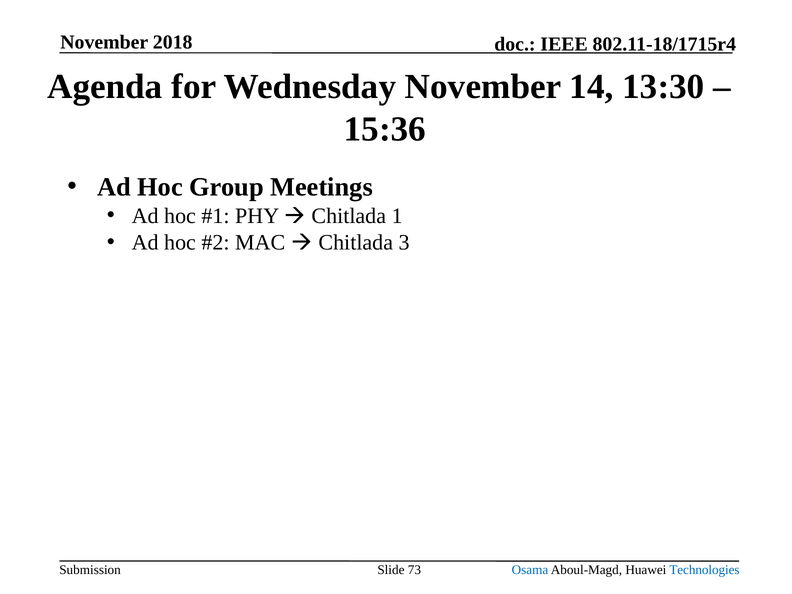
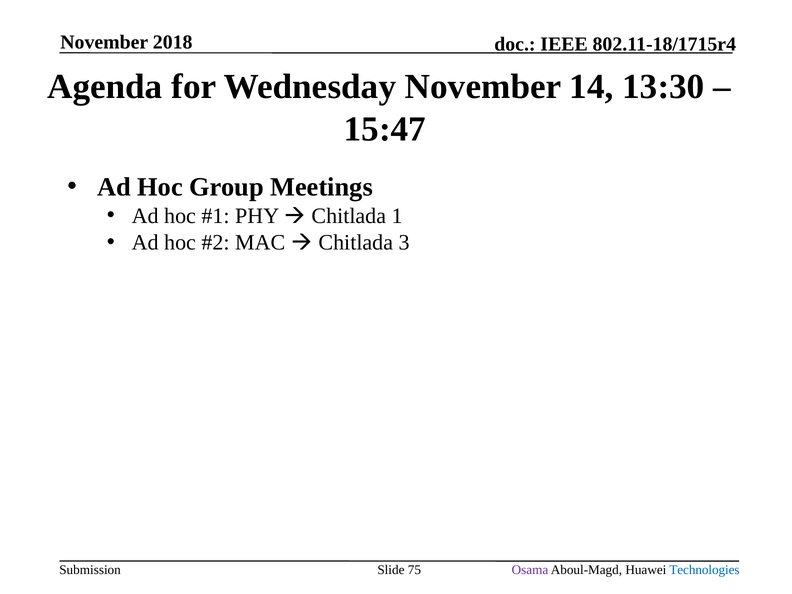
15:36: 15:36 -> 15:47
73: 73 -> 75
Osama colour: blue -> purple
